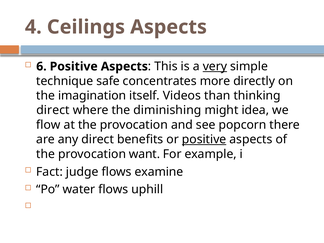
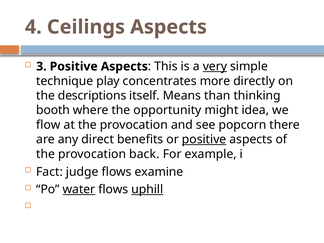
6: 6 -> 3
safe: safe -> play
imagination: imagination -> descriptions
Videos: Videos -> Means
direct at (53, 110): direct -> booth
diminishing: diminishing -> opportunity
want: want -> back
water underline: none -> present
uphill underline: none -> present
